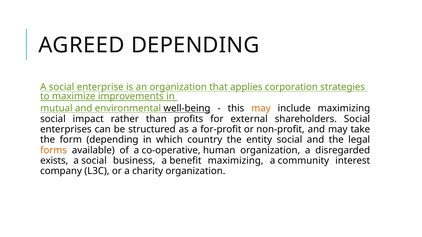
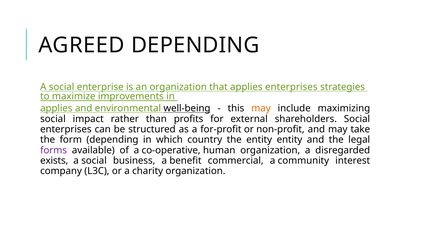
applies corporation: corporation -> enterprises
mutual at (56, 108): mutual -> applies
entity social: social -> entity
forms colour: orange -> purple
benefit maximizing: maximizing -> commercial
